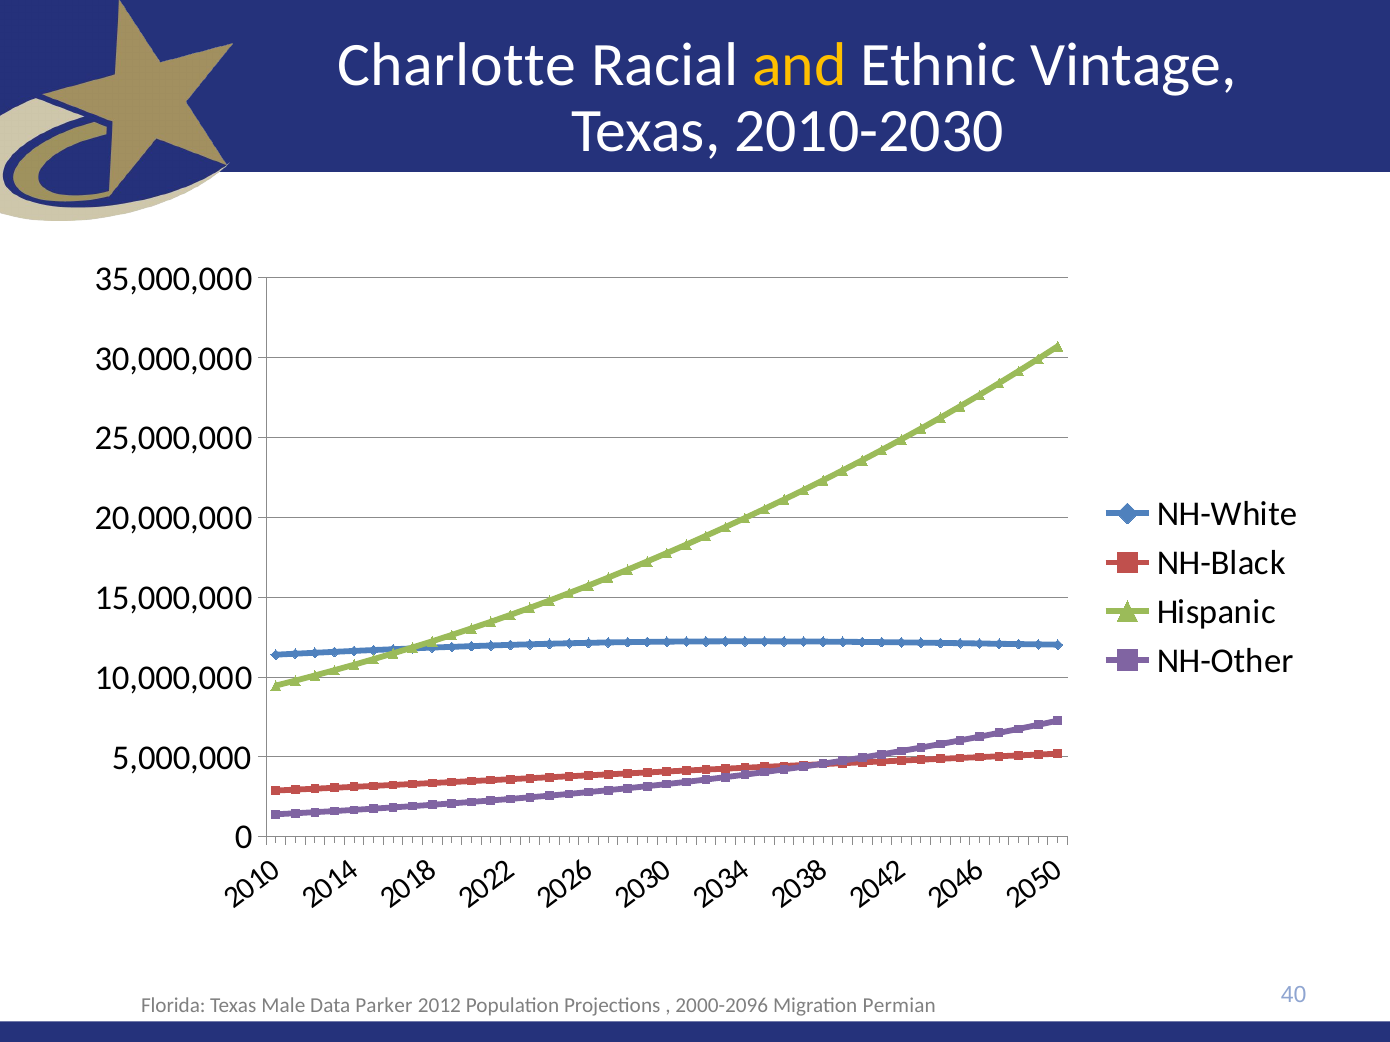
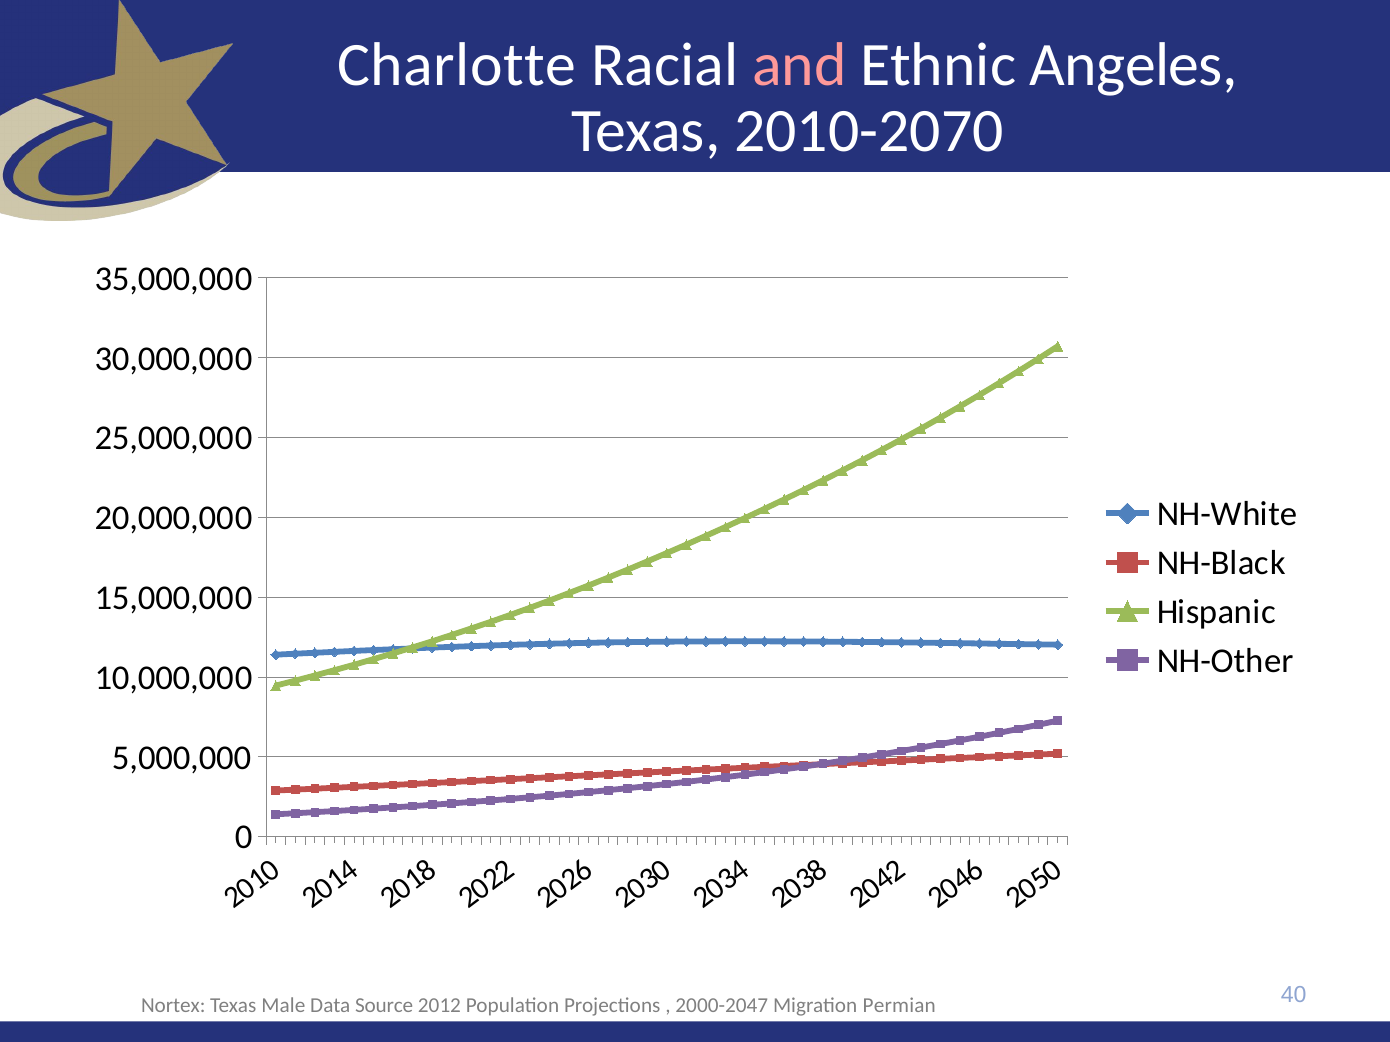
and colour: yellow -> pink
Vintage: Vintage -> Angeles
2010-2030: 2010-2030 -> 2010-2070
Florida: Florida -> Nortex
Parker: Parker -> Source
2000-2096: 2000-2096 -> 2000-2047
